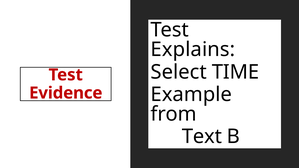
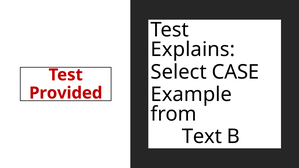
TIME: TIME -> CASE
Evidence: Evidence -> Provided
